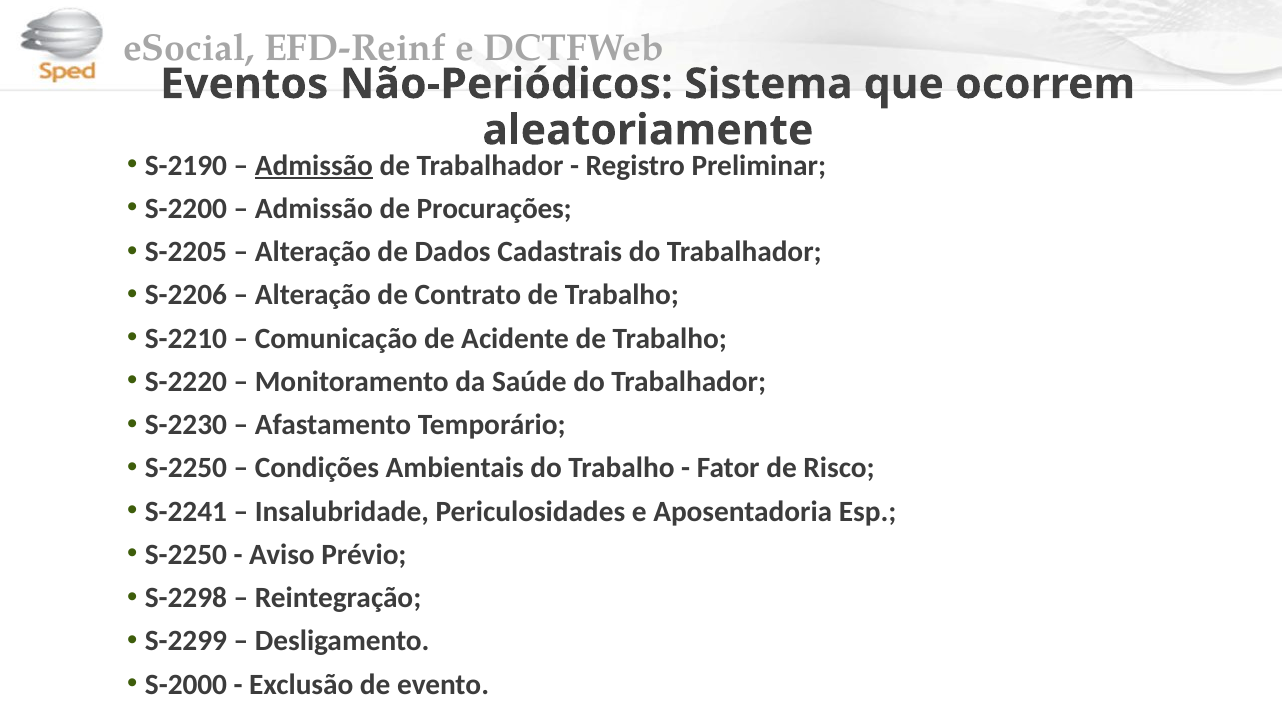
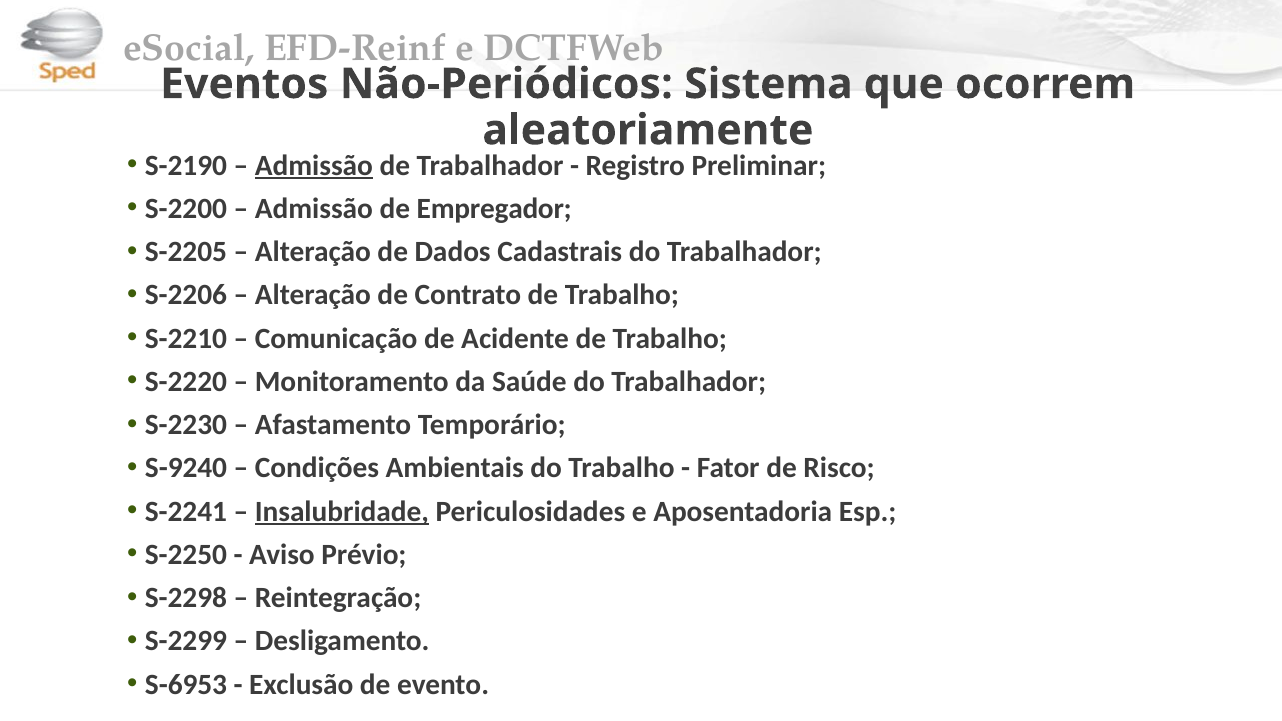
Procurações: Procurações -> Empregador
S-2250 at (186, 469): S-2250 -> S-9240
Insalubridade underline: none -> present
S-2000: S-2000 -> S-6953
